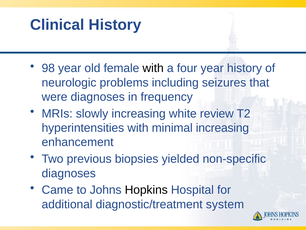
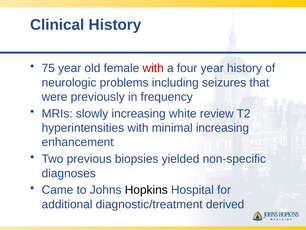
98: 98 -> 75
with at (153, 68) colour: black -> red
were diagnoses: diagnoses -> previously
system: system -> derived
